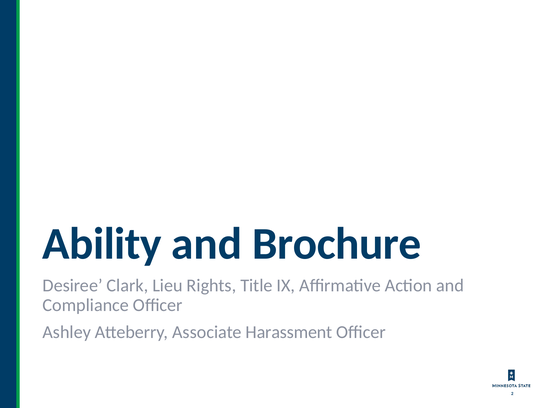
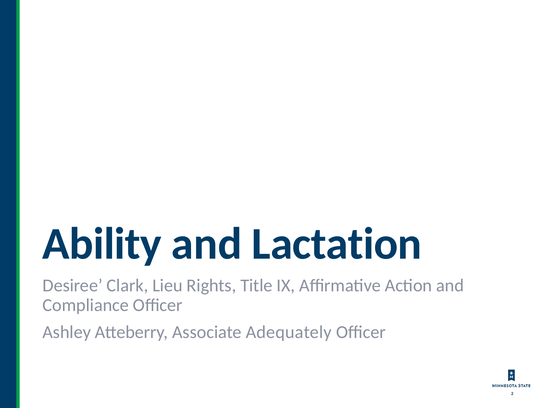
Brochure: Brochure -> Lactation
Harassment: Harassment -> Adequately
